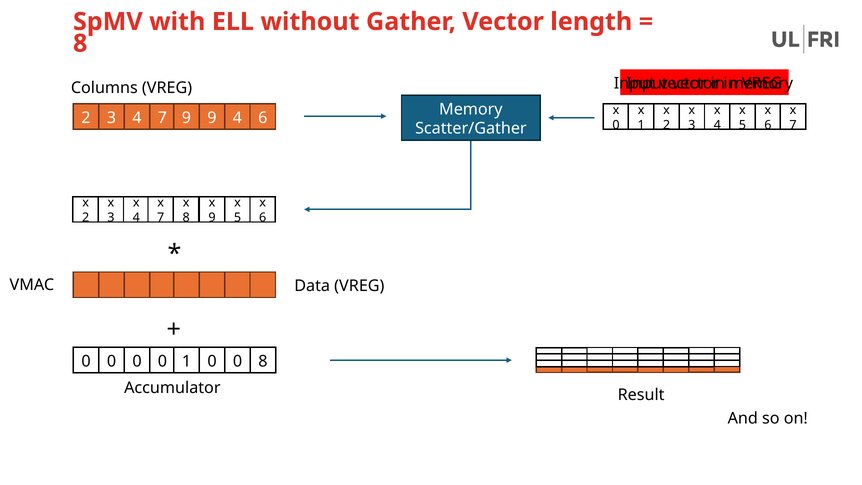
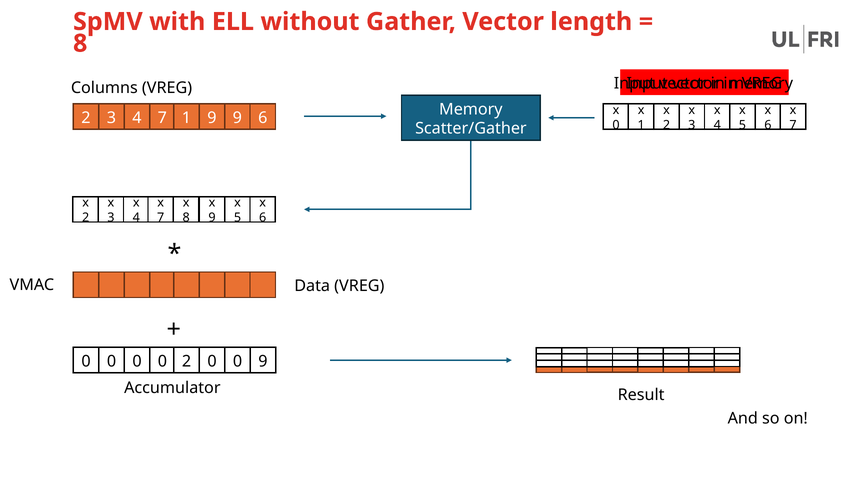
7 9: 9 -> 1
9 4: 4 -> 9
0 1: 1 -> 2
0 8: 8 -> 9
